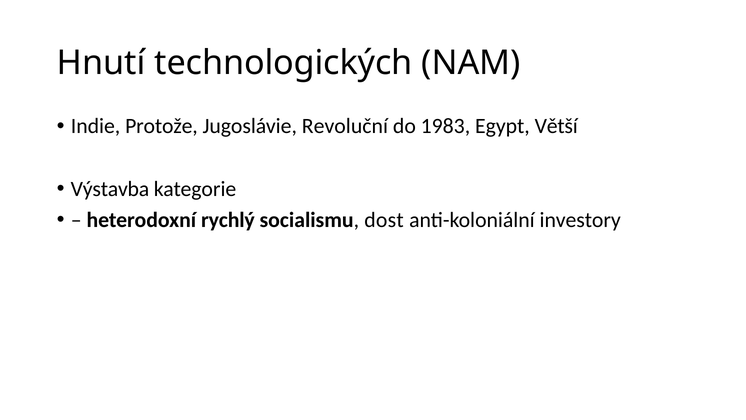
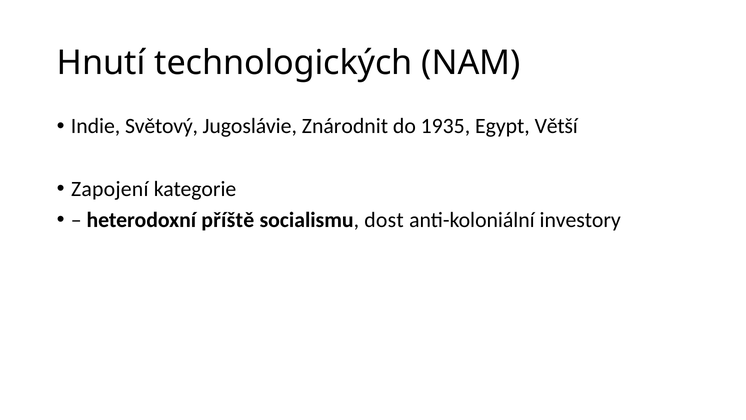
Protože: Protože -> Světový
Revoluční: Revoluční -> Znárodnit
1983: 1983 -> 1935
Výstavba: Výstavba -> Zapojení
rychlý: rychlý -> příště
